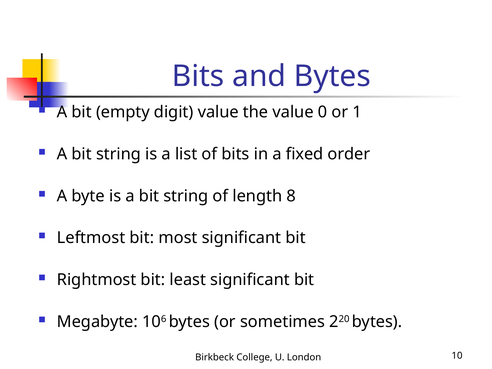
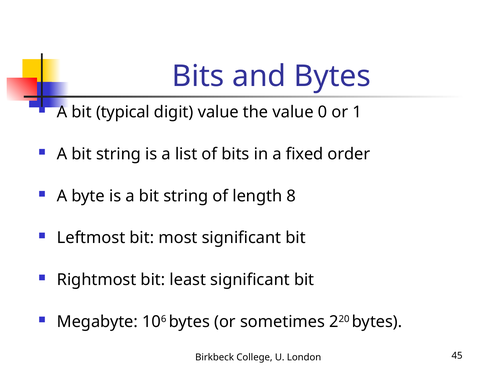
empty: empty -> typical
10: 10 -> 45
